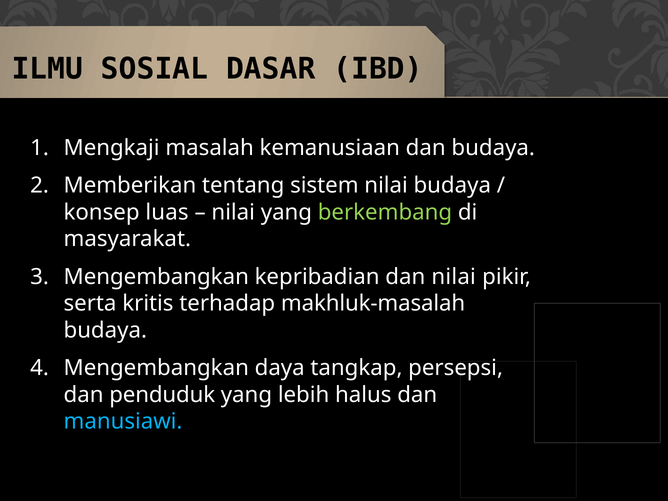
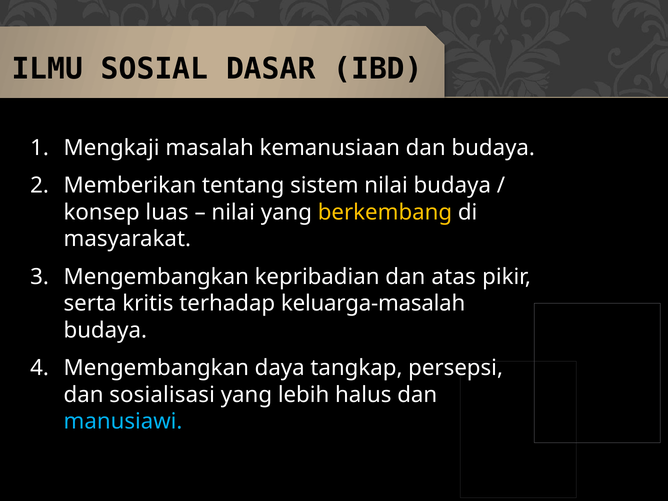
berkembang colour: light green -> yellow
dan nilai: nilai -> atas
makhluk-masalah: makhluk-masalah -> keluarga-masalah
penduduk: penduduk -> sosialisasi
